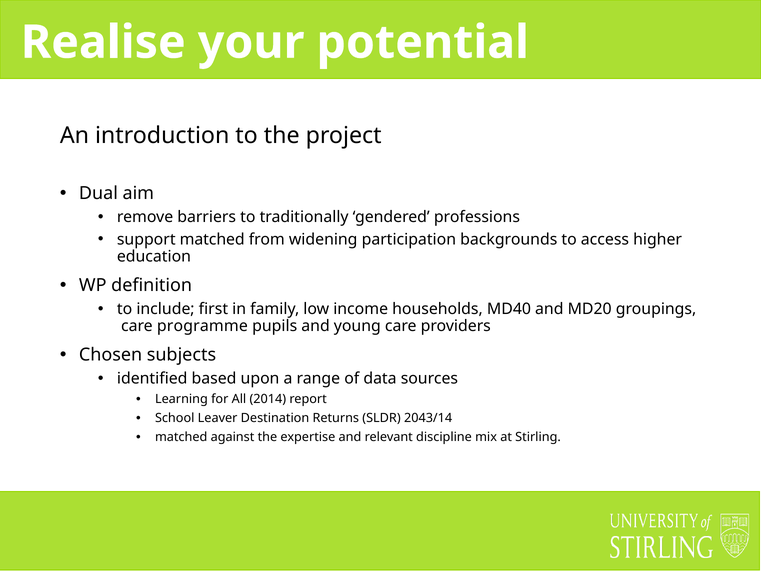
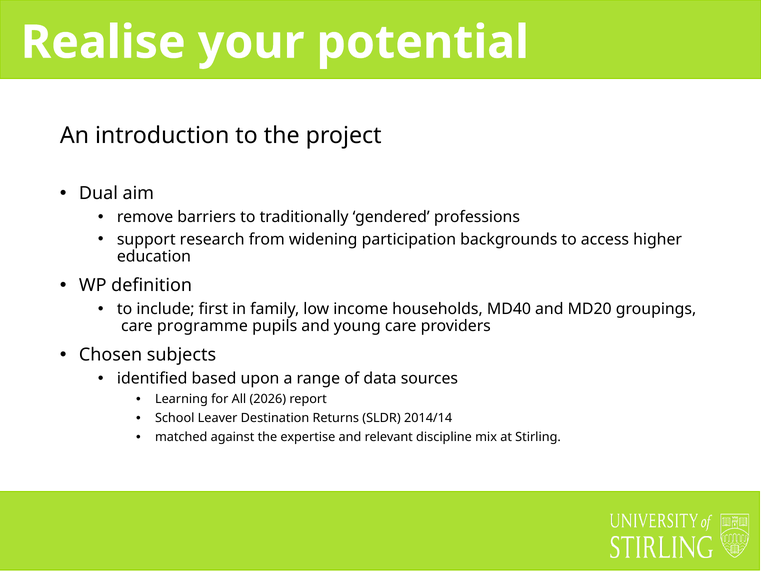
support matched: matched -> research
2014: 2014 -> 2026
2043/14: 2043/14 -> 2014/14
